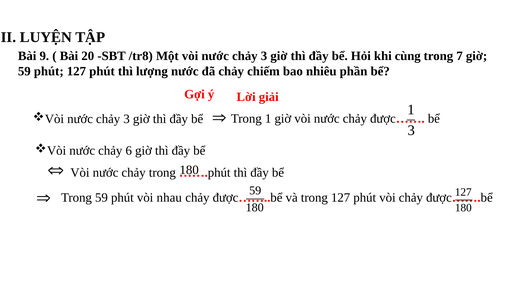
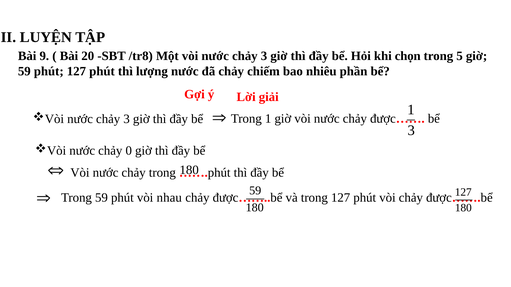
cùng: cùng -> chọn
7: 7 -> 5
6: 6 -> 0
